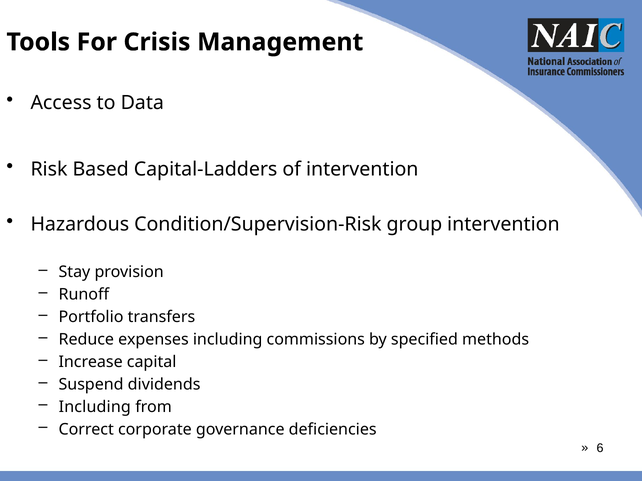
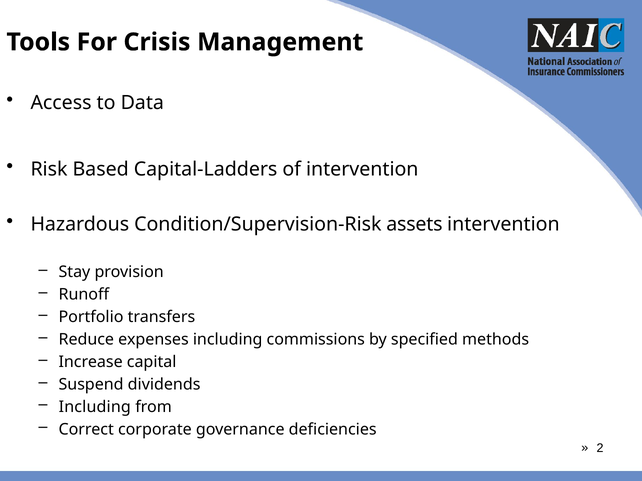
group: group -> assets
6: 6 -> 2
